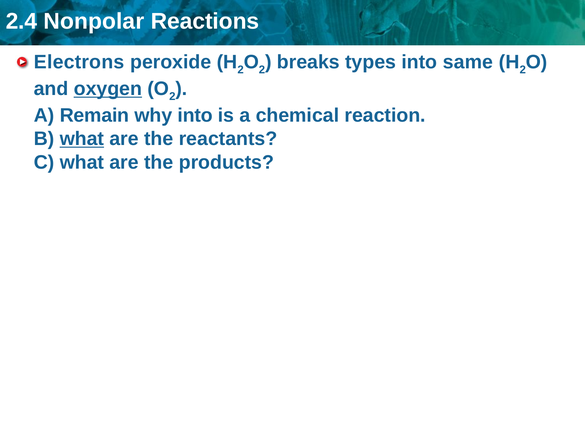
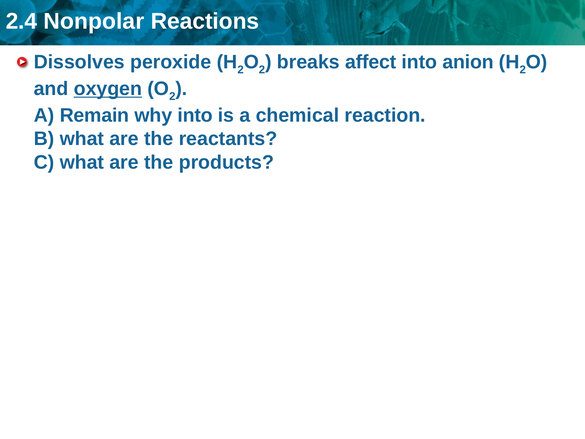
Electrons: Electrons -> Dissolves
types: types -> affect
same: same -> anion
what at (82, 139) underline: present -> none
